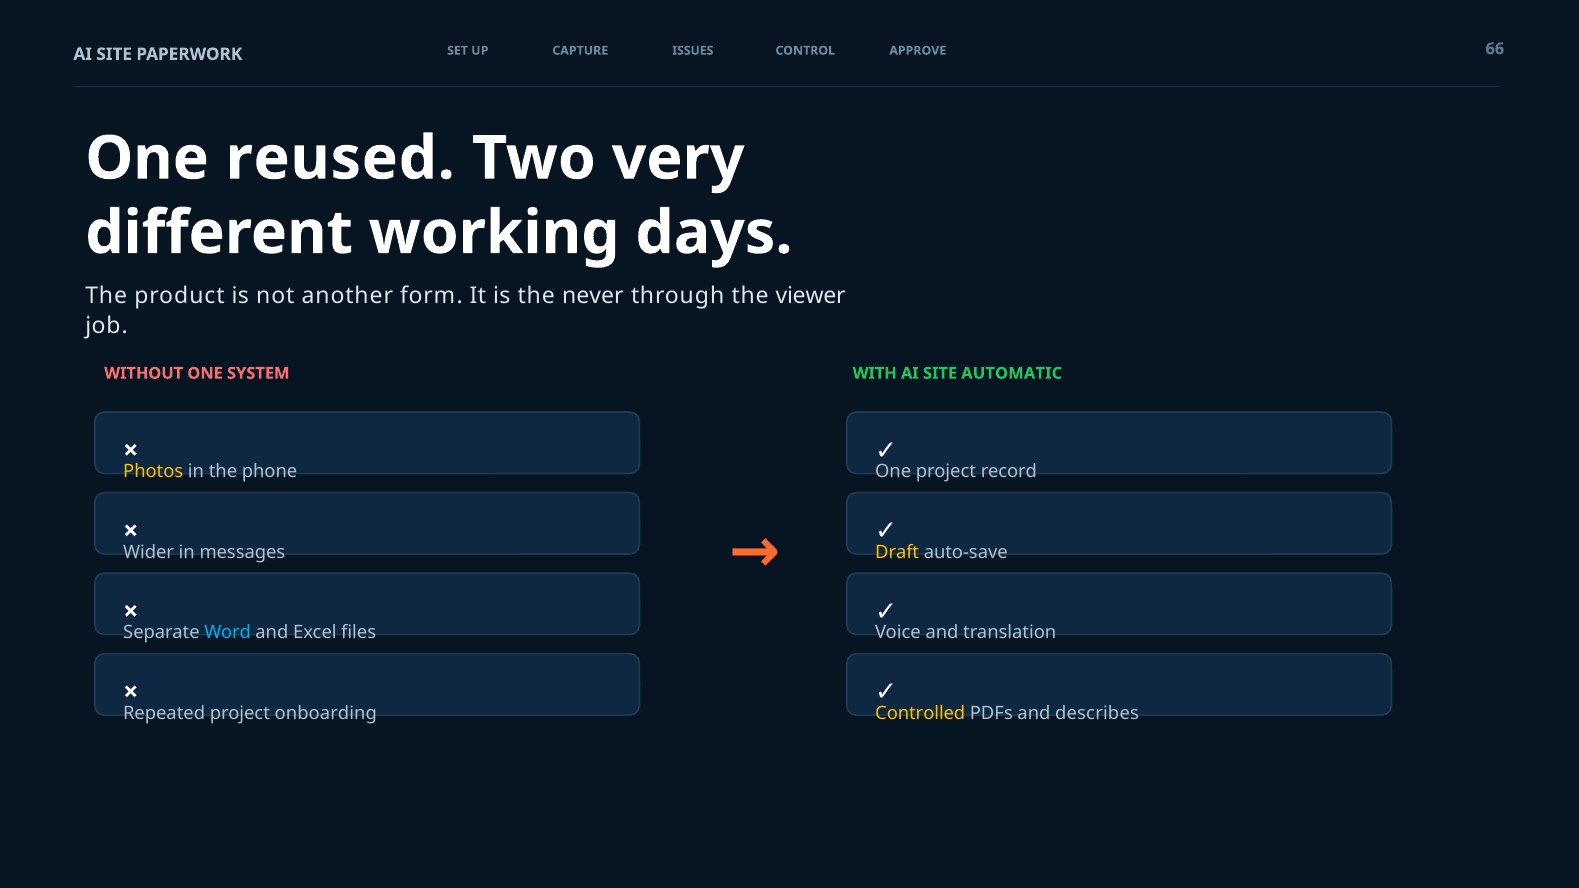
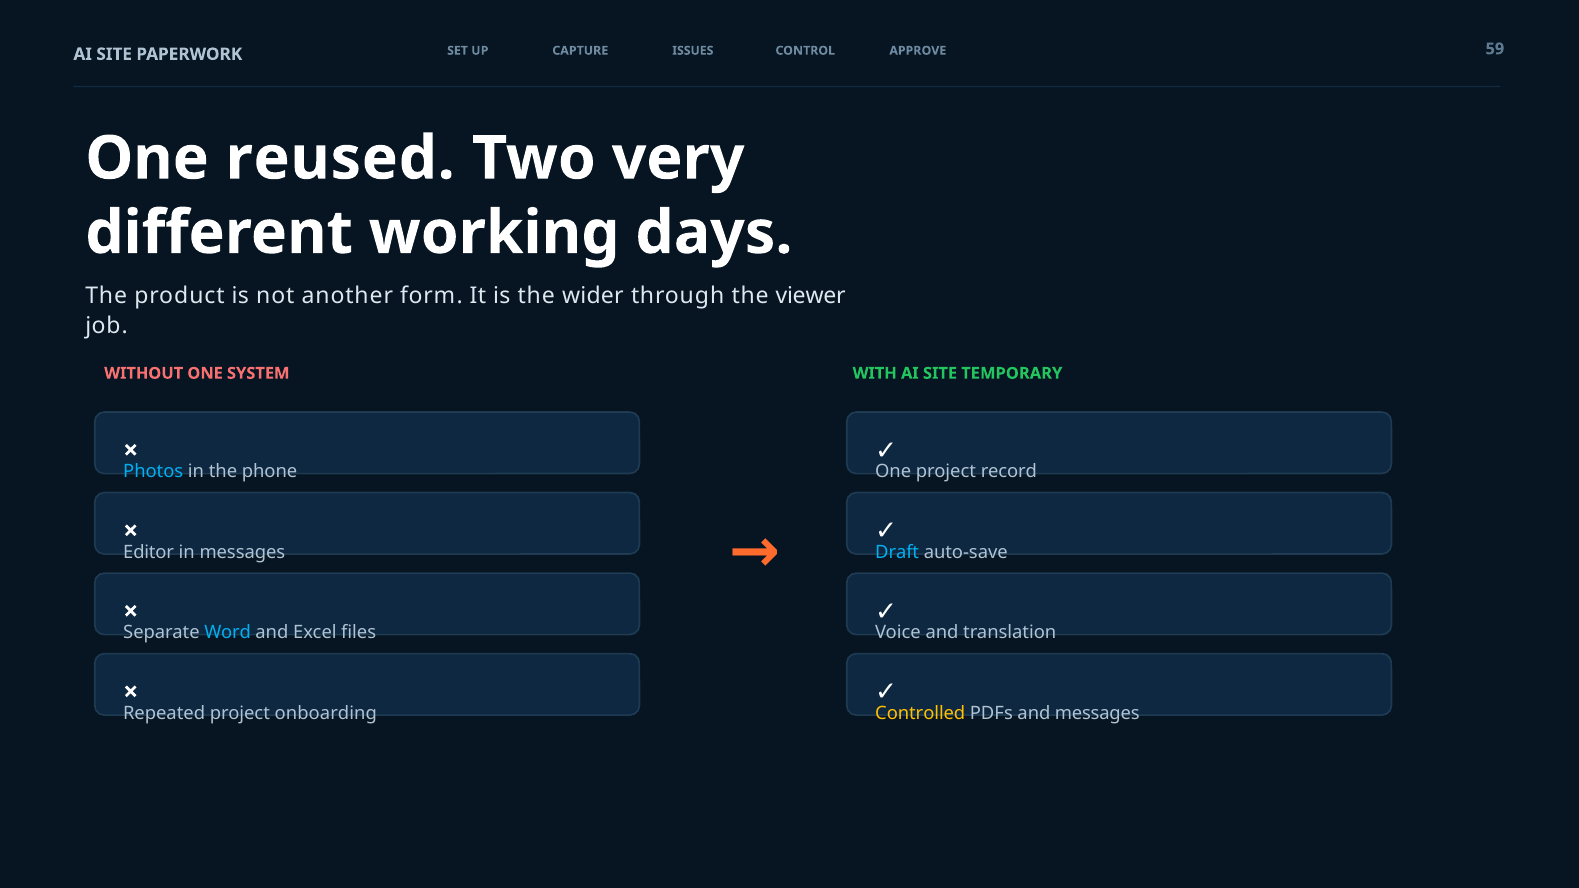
66: 66 -> 59
never: never -> wider
AUTOMATIC: AUTOMATIC -> TEMPORARY
Photos colour: yellow -> light blue
Wider: Wider -> Editor
Draft colour: yellow -> light blue
and describes: describes -> messages
